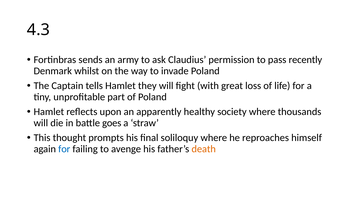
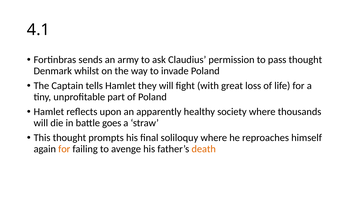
4.3: 4.3 -> 4.1
pass recently: recently -> thought
for at (64, 149) colour: blue -> orange
